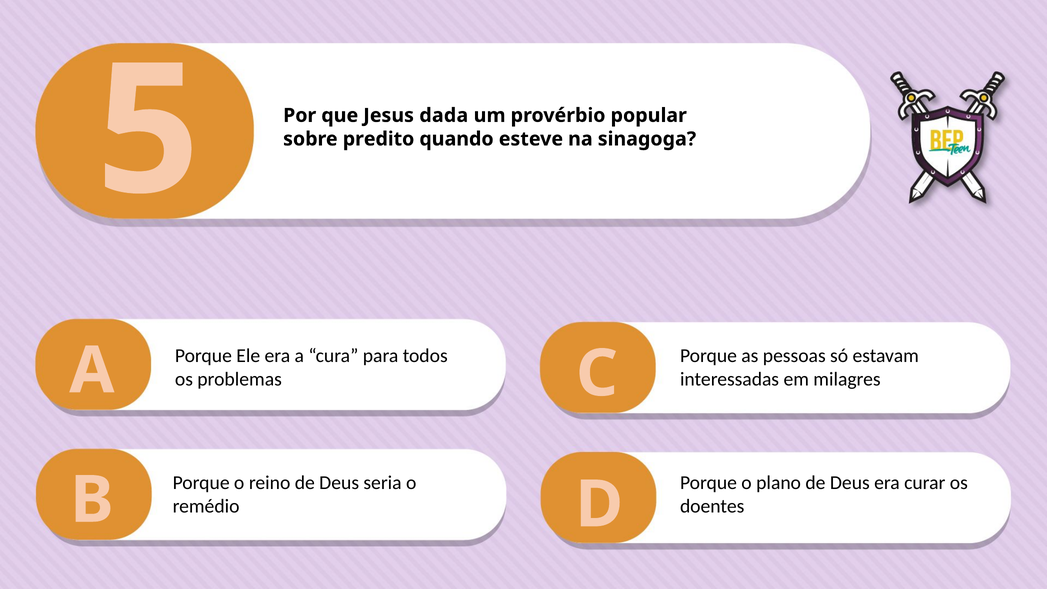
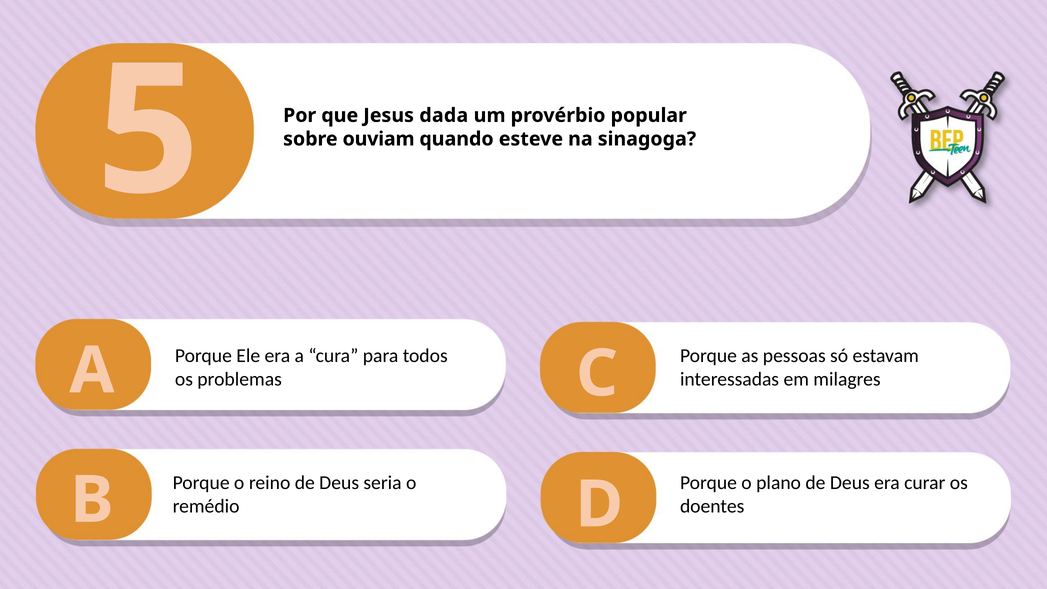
predito: predito -> ouviam
